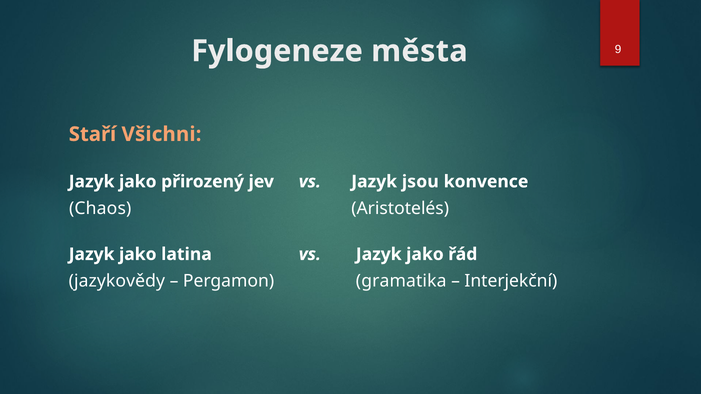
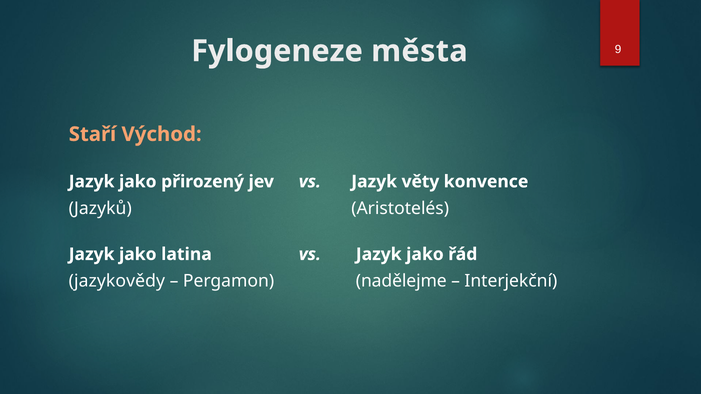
Všichni: Všichni -> Východ
jsou: jsou -> věty
Chaos: Chaos -> Jazyků
gramatika: gramatika -> nadělejme
